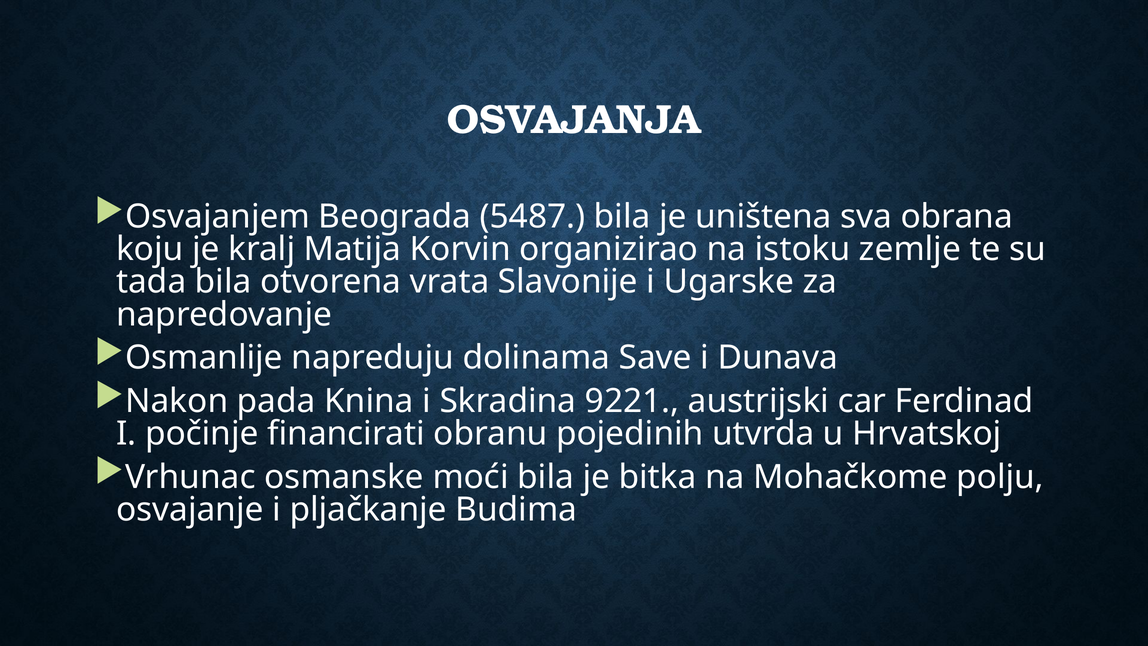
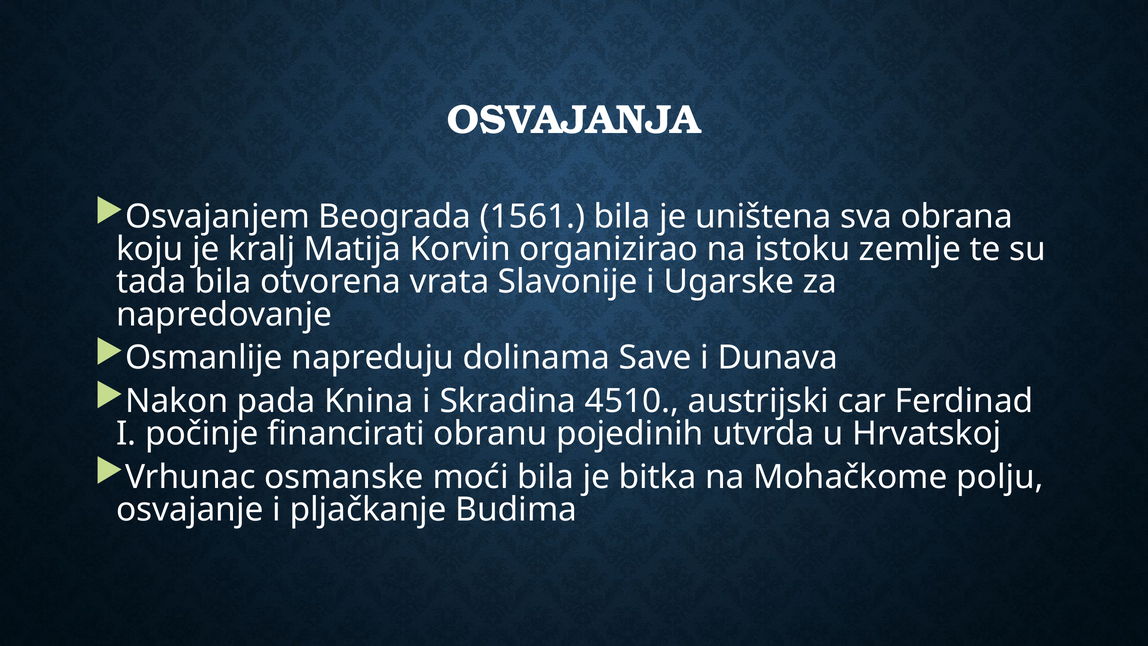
5487: 5487 -> 1561
9221: 9221 -> 4510
